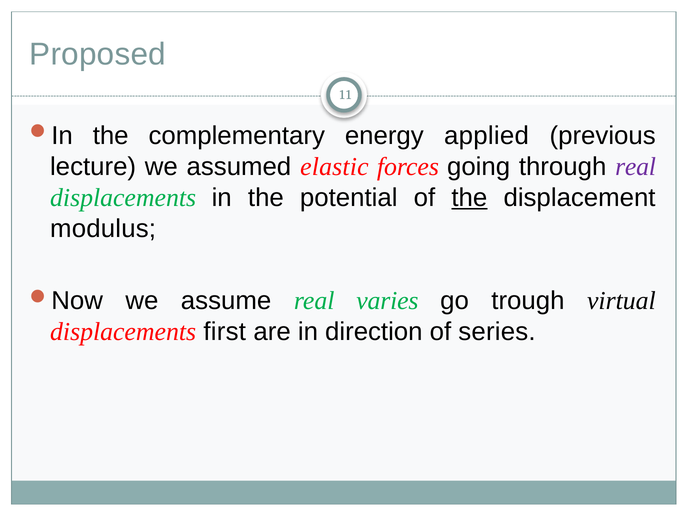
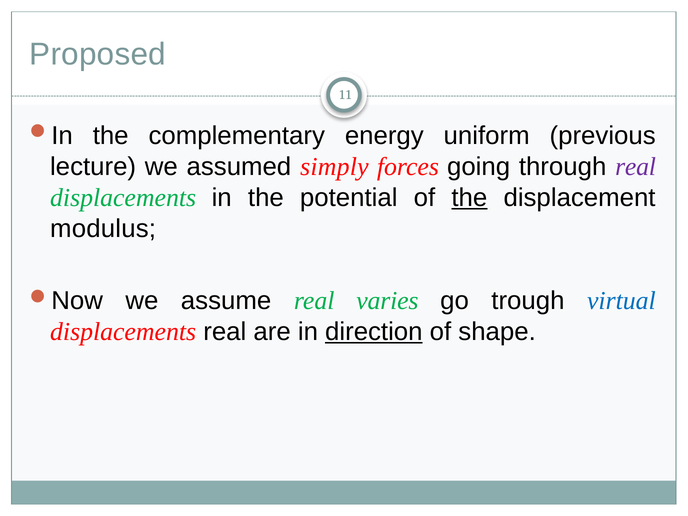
applied: applied -> uniform
elastic: elastic -> simply
virtual colour: black -> blue
displacements first: first -> real
direction underline: none -> present
series: series -> shape
